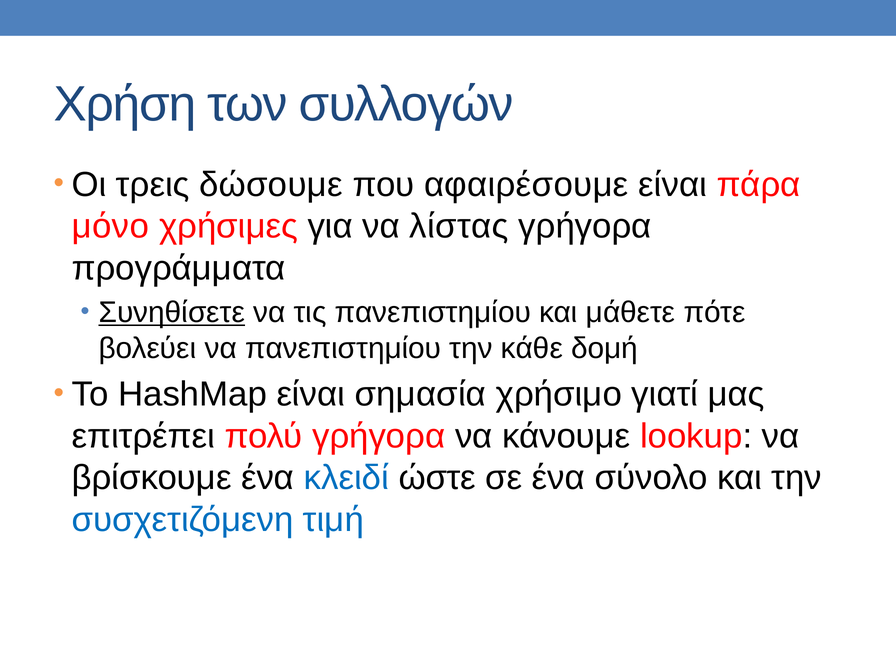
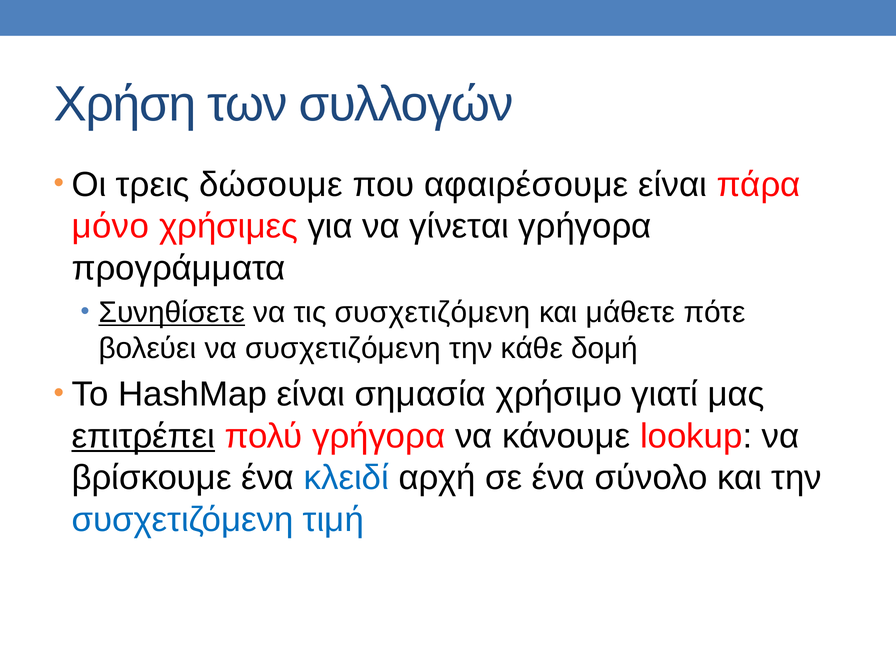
λίστας: λίστας -> γίνεται
τις πανεπιστημίου: πανεπιστημίου -> συσχετιζόμενη
να πανεπιστημίου: πανεπιστημίου -> συσχετιζόμενη
επιτρέπει underline: none -> present
ώστε: ώστε -> αρχή
